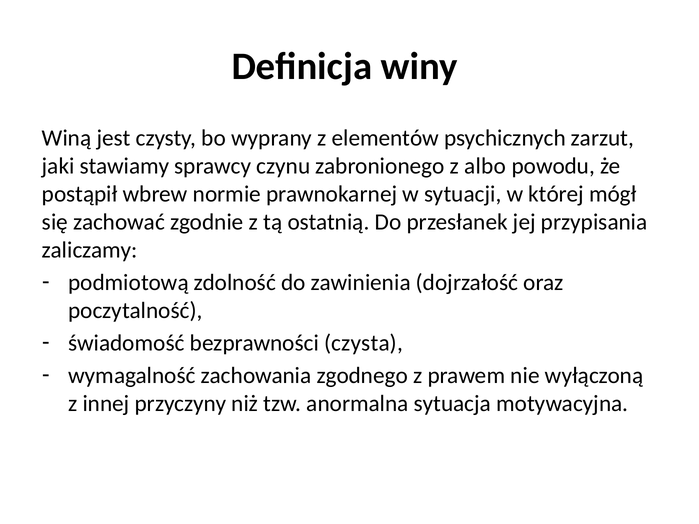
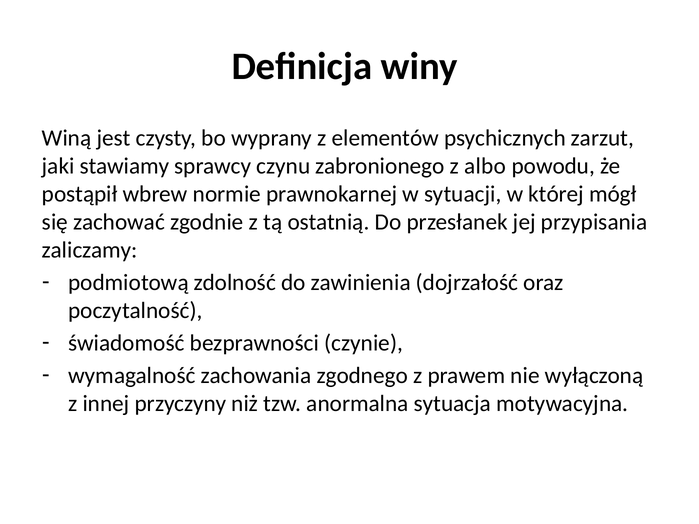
czysta: czysta -> czynie
